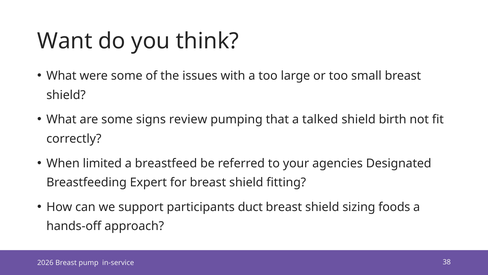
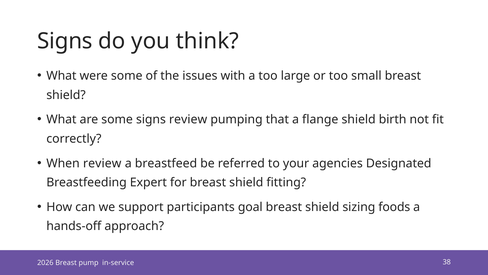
Want at (65, 41): Want -> Signs
talked: talked -> flange
When limited: limited -> review
duct: duct -> goal
